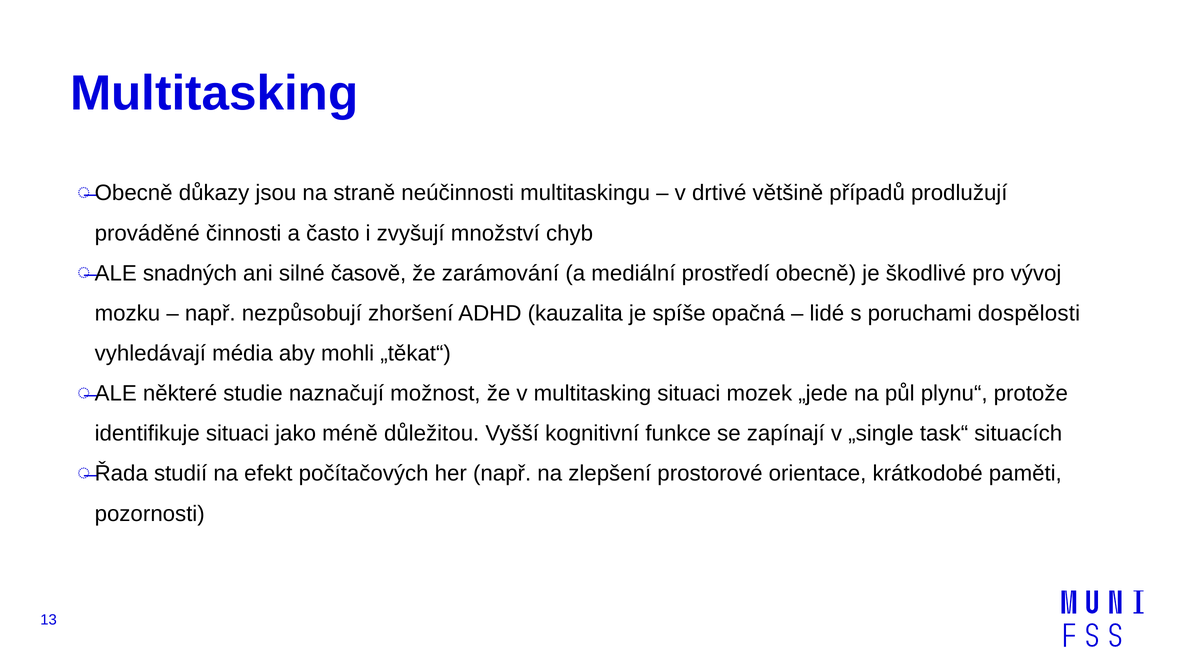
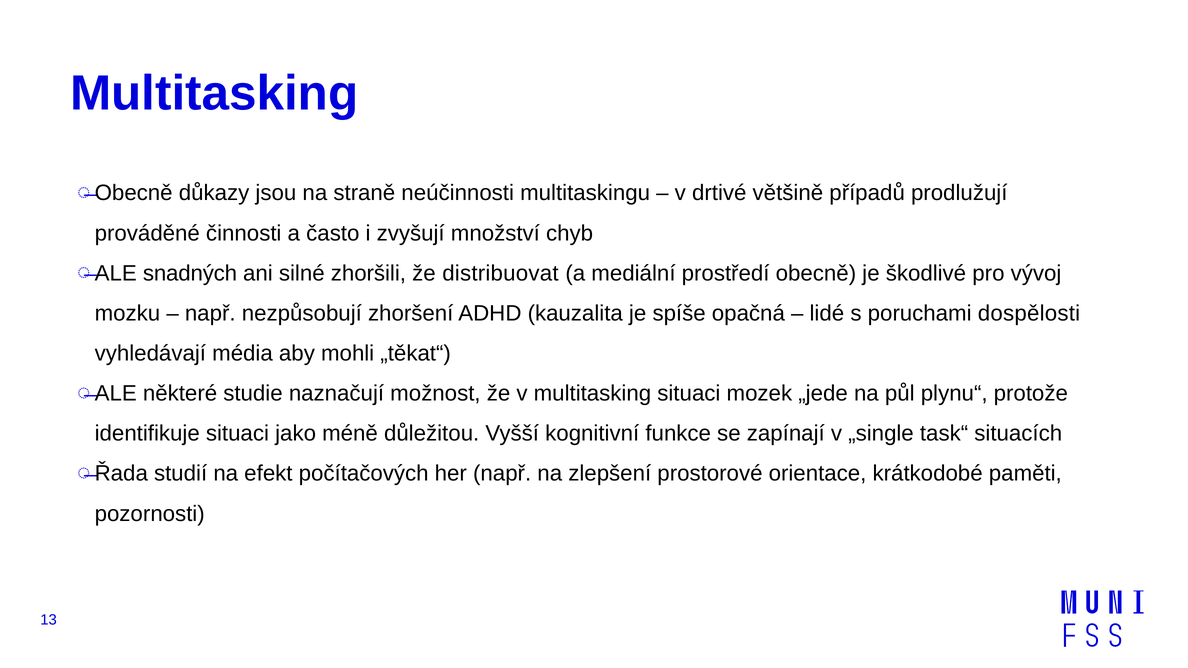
časově: časově -> zhoršili
zarámování: zarámování -> distribuovat
